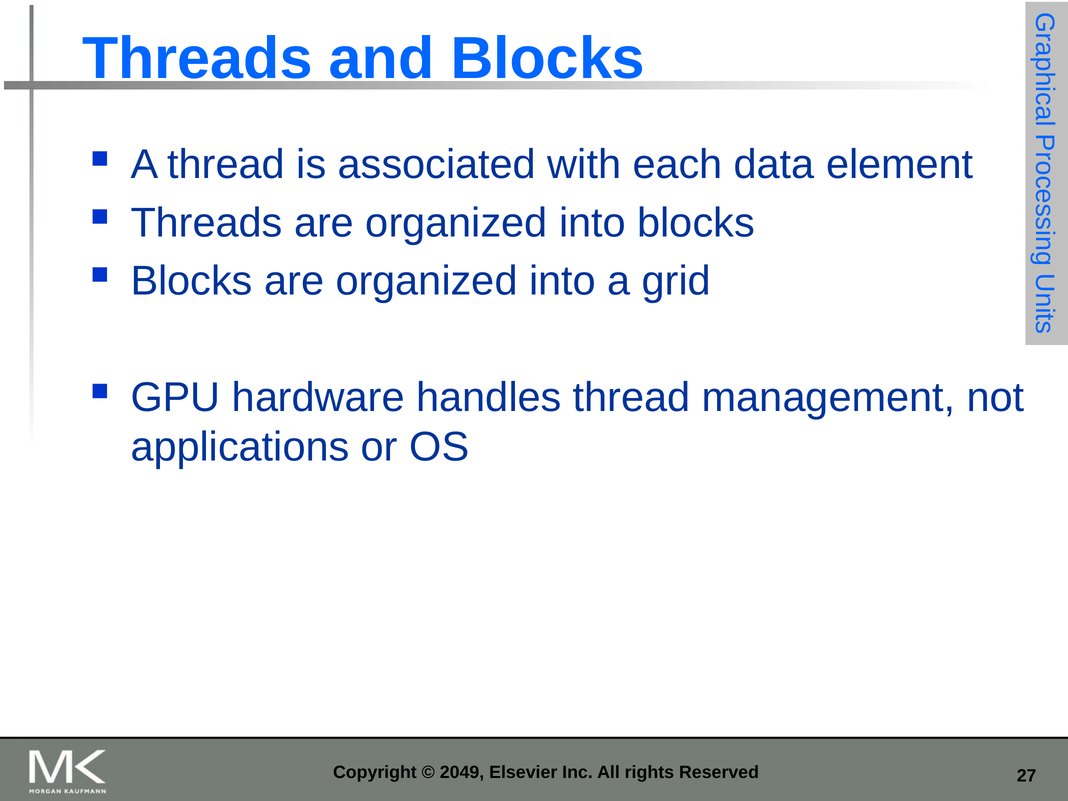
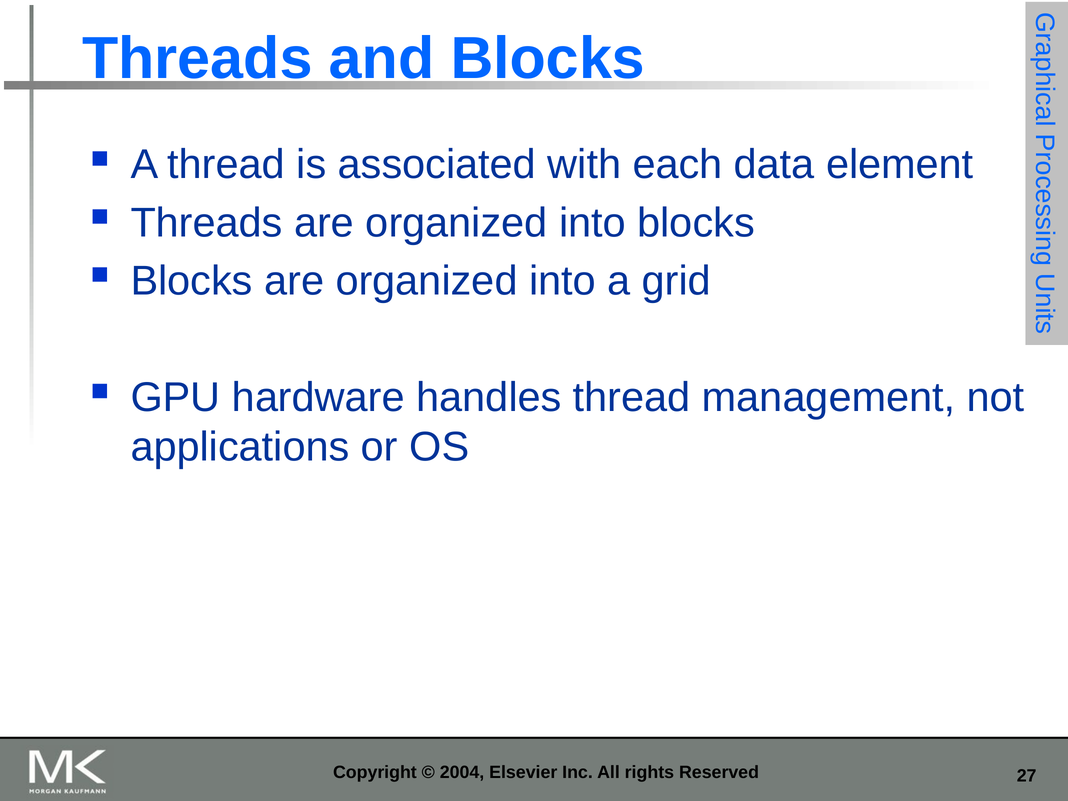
2049: 2049 -> 2004
